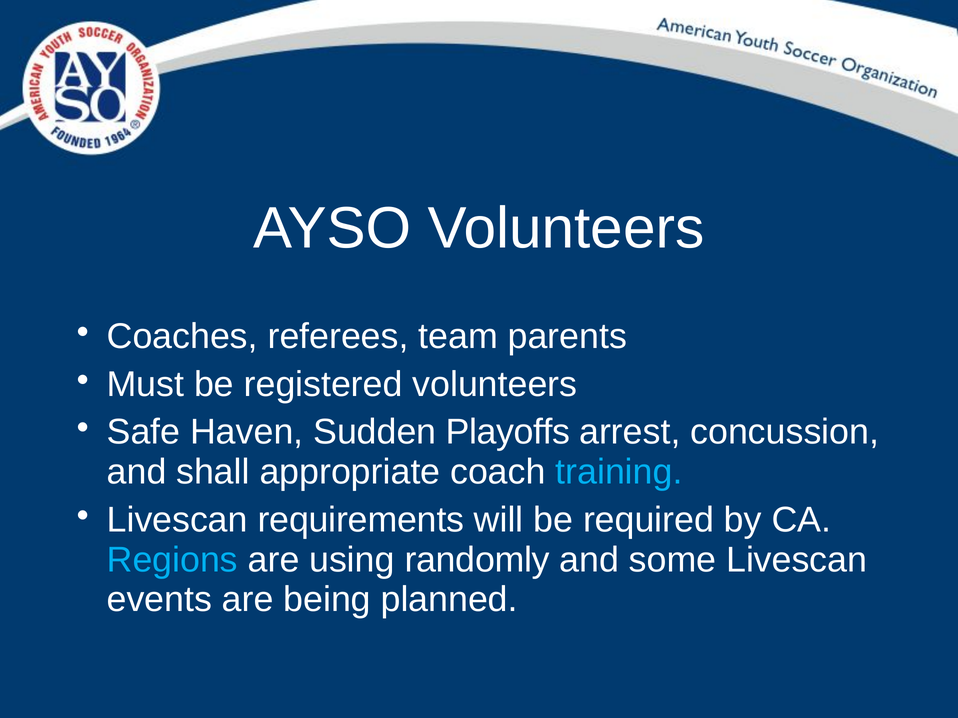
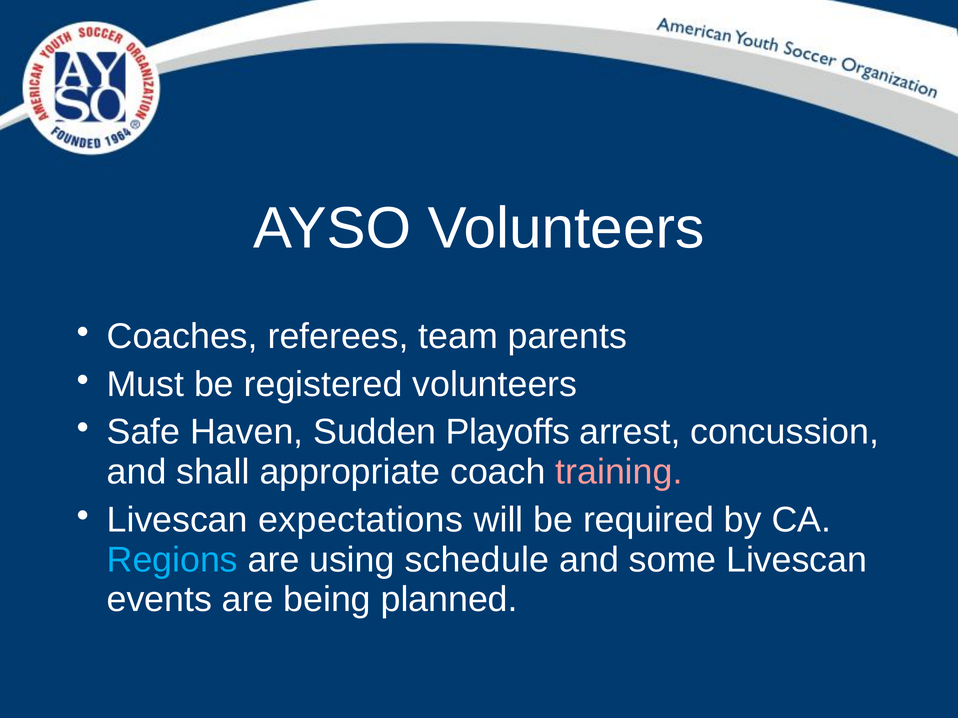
training colour: light blue -> pink
requirements: requirements -> expectations
randomly: randomly -> schedule
